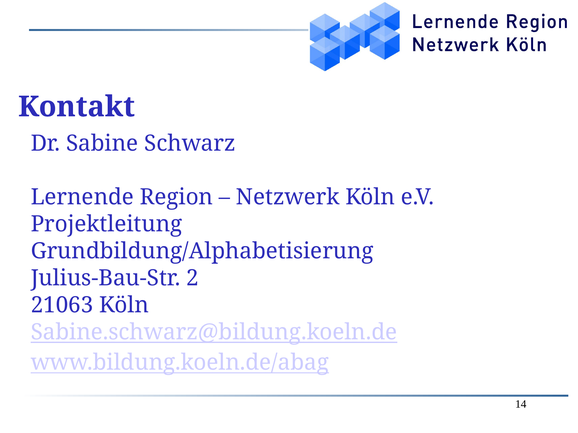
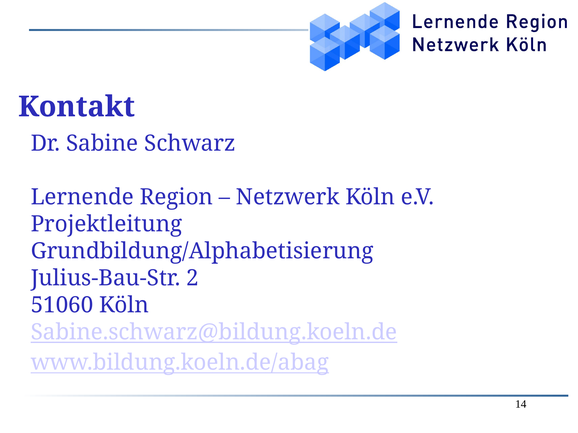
21063: 21063 -> 51060
